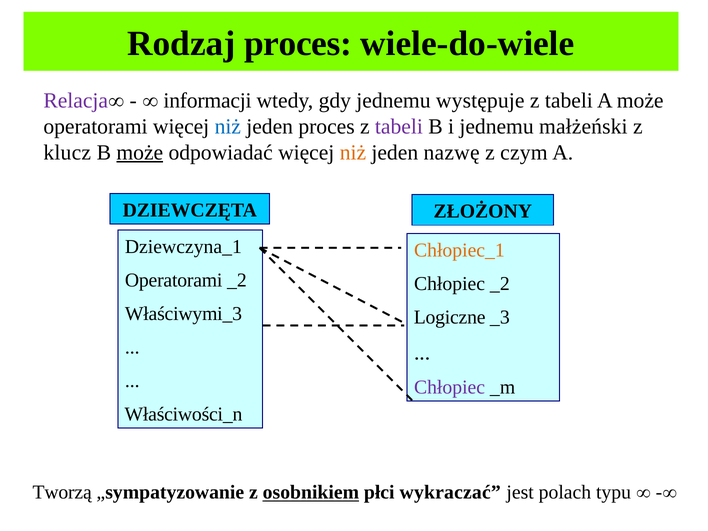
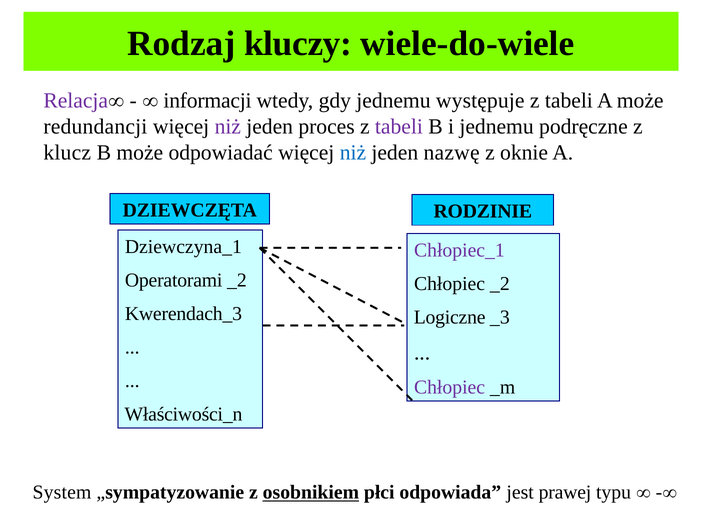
Rodzaj proces: proces -> kluczy
operatorami at (95, 126): operatorami -> redundancji
niż at (228, 126) colour: blue -> purple
małżeński: małżeński -> podręczne
może at (140, 152) underline: present -> none
niż at (353, 152) colour: orange -> blue
czym: czym -> oknie
ZŁOŻONY: ZŁOŻONY -> RODZINIE
Chłopiec_1 colour: orange -> purple
Właściwymi_3: Właściwymi_3 -> Kwerendach_3
Tworzą: Tworzą -> System
wykraczać: wykraczać -> odpowiada
polach: polach -> prawej
